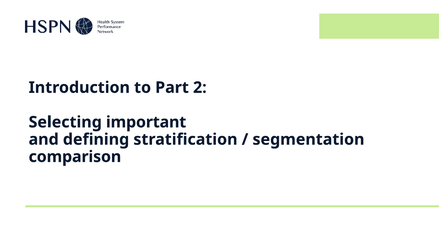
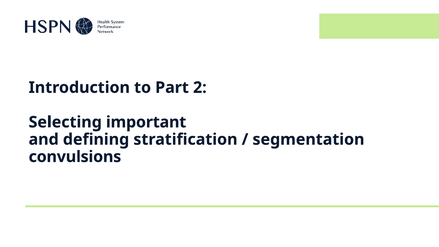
comparison: comparison -> convulsions
